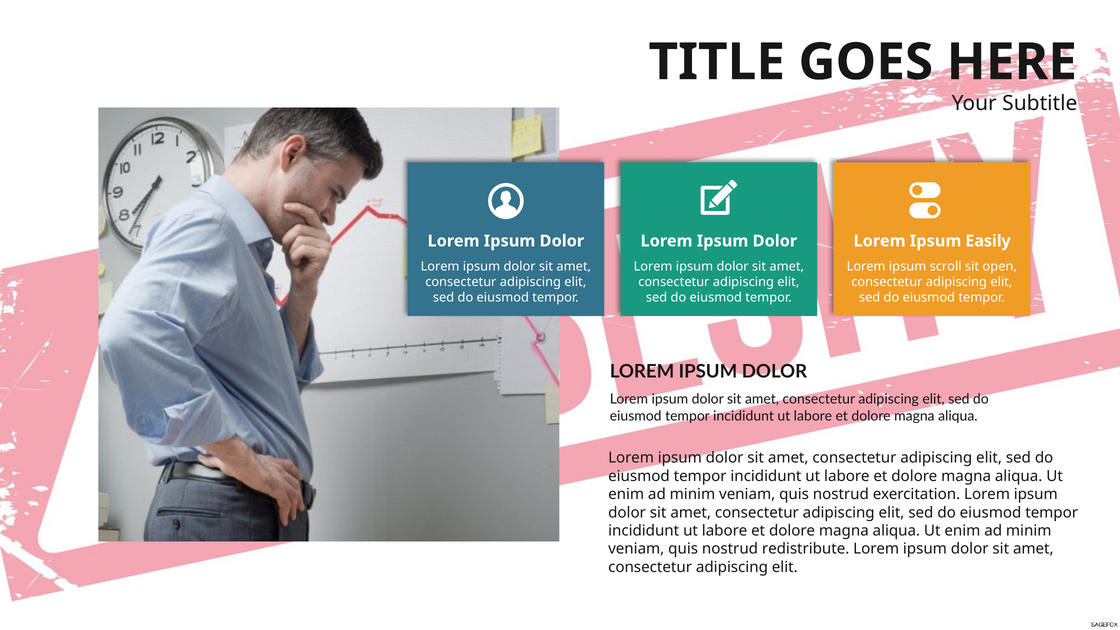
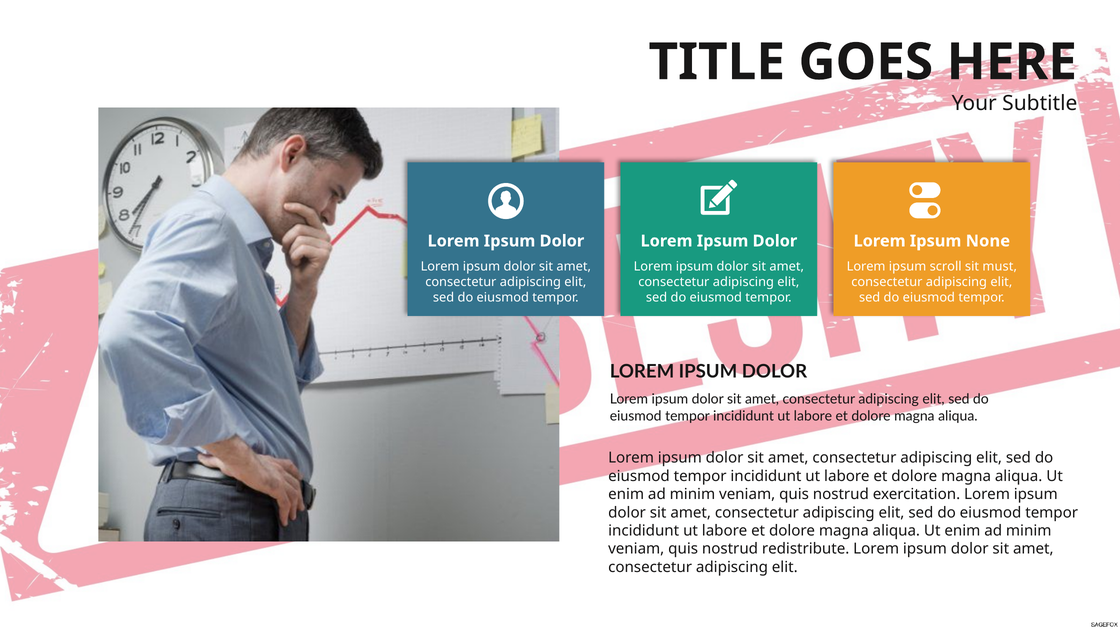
Easily: Easily -> None
open: open -> must
